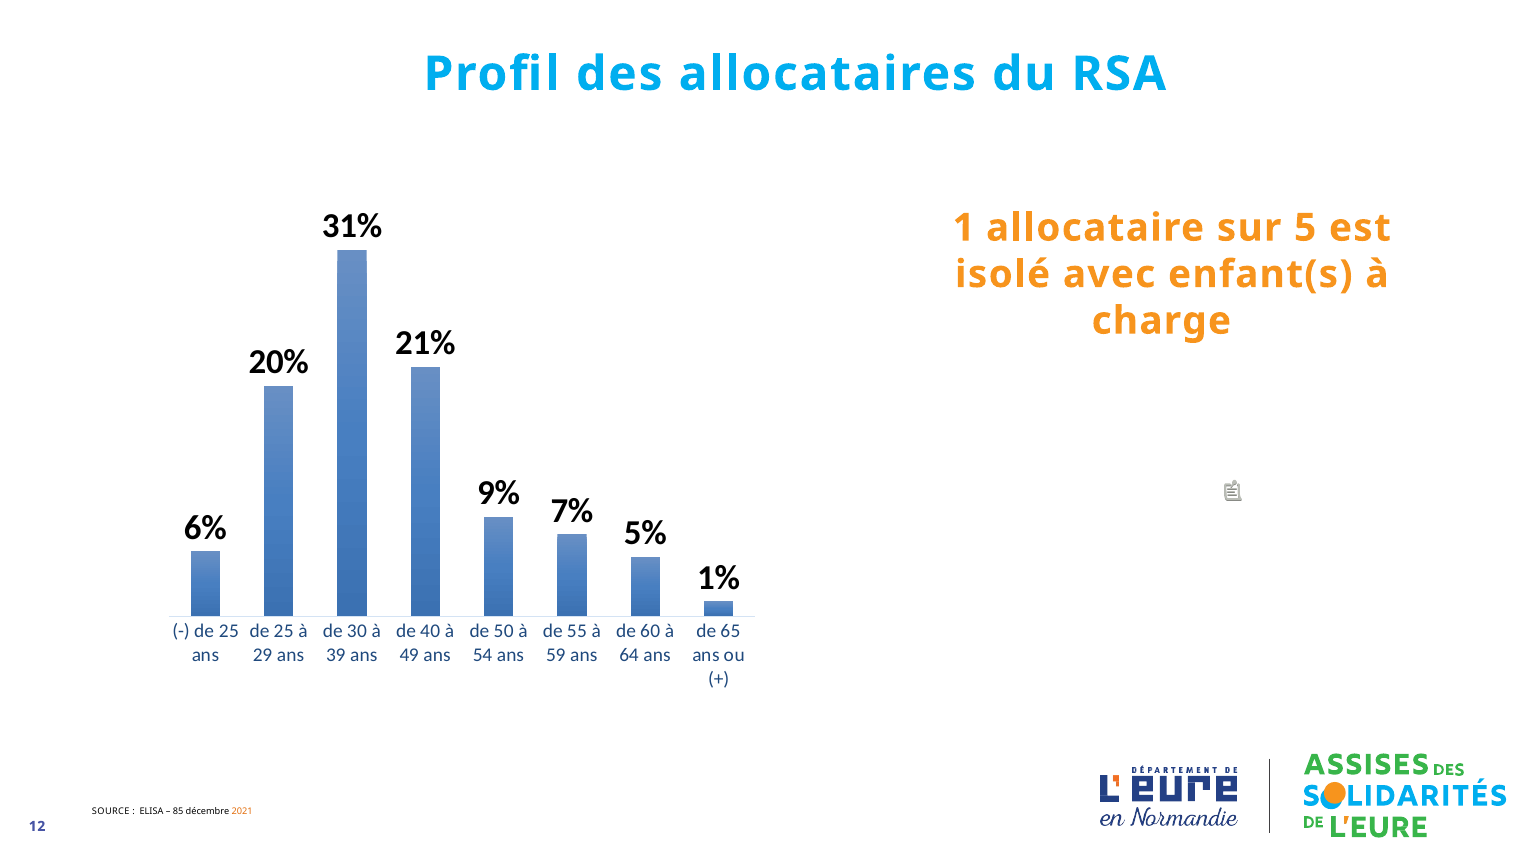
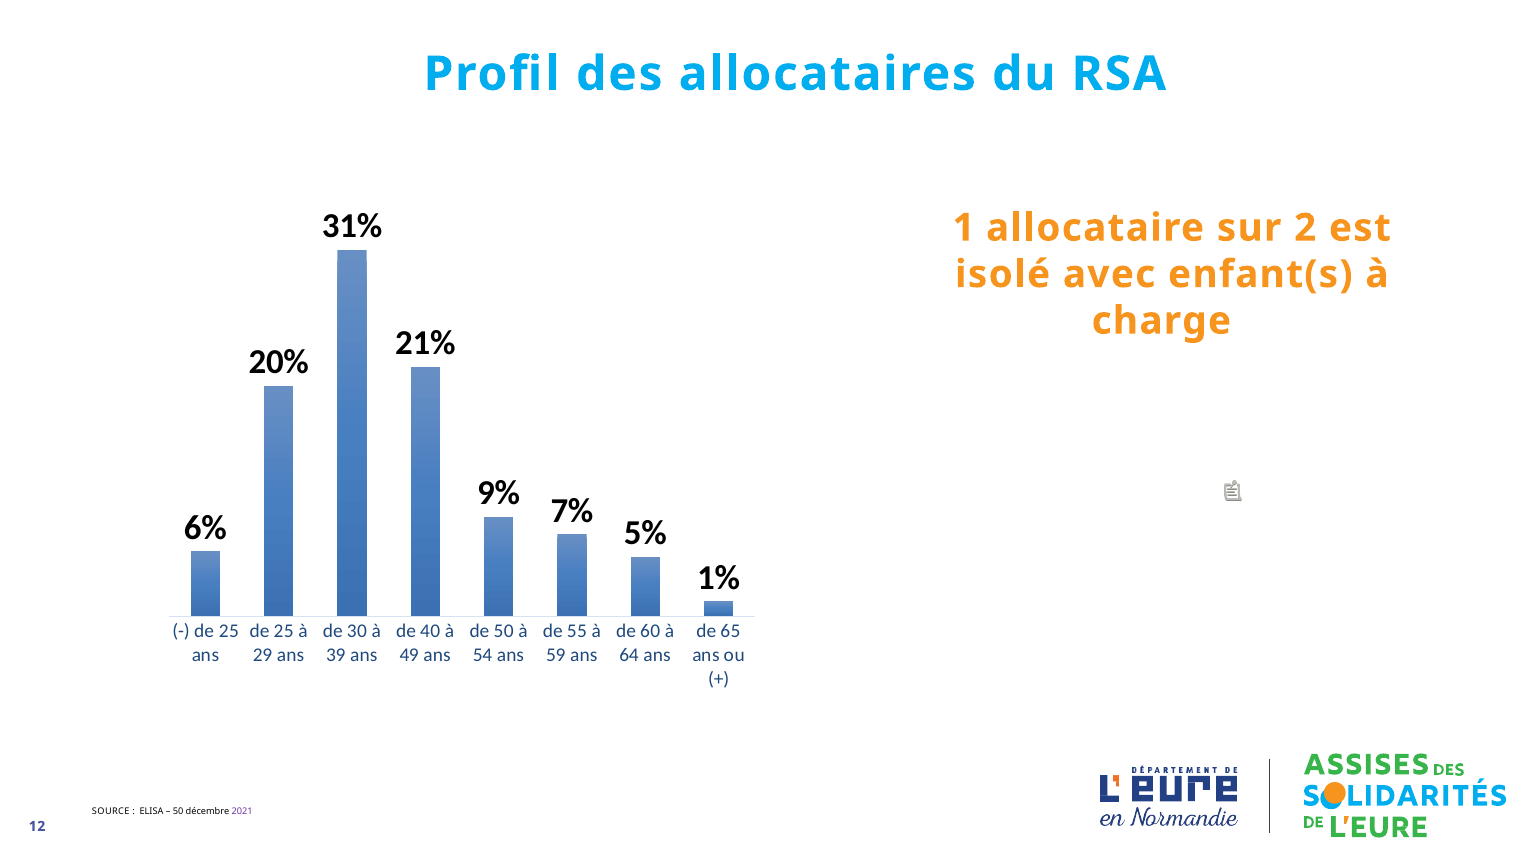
5: 5 -> 2
85 at (178, 812): 85 -> 50
2021 colour: orange -> purple
